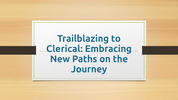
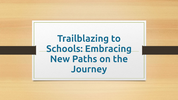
Clerical: Clerical -> Schools
